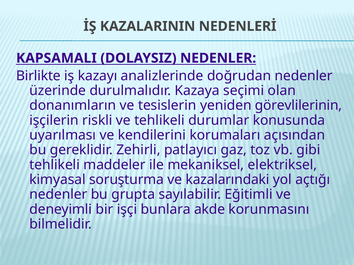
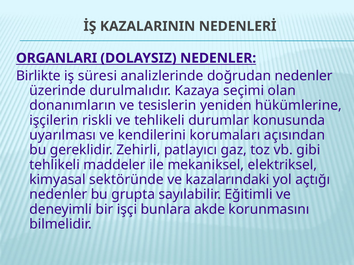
KAPSAMALI: KAPSAMALI -> ORGANLARI
kazayı: kazayı -> süresi
görevlilerinin: görevlilerinin -> hükümlerine
soruşturma: soruşturma -> sektöründe
